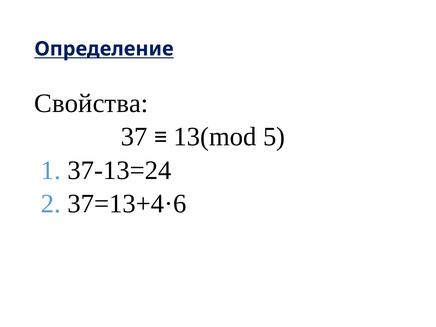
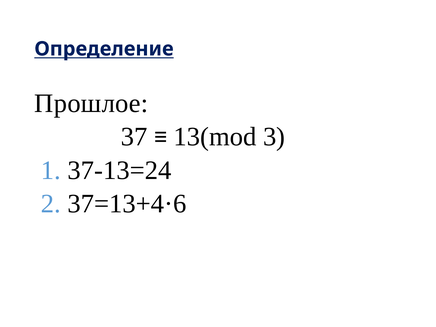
Свойства: Свойства -> Прошлое
5: 5 -> 3
